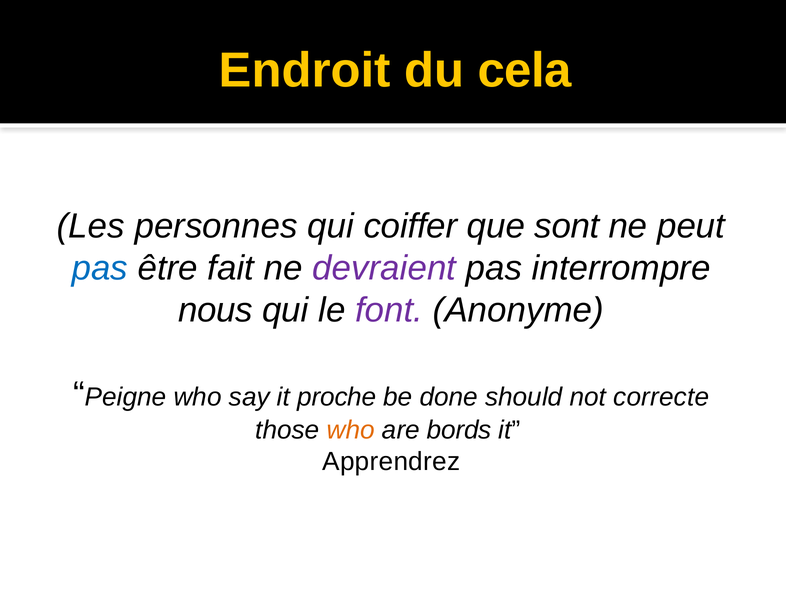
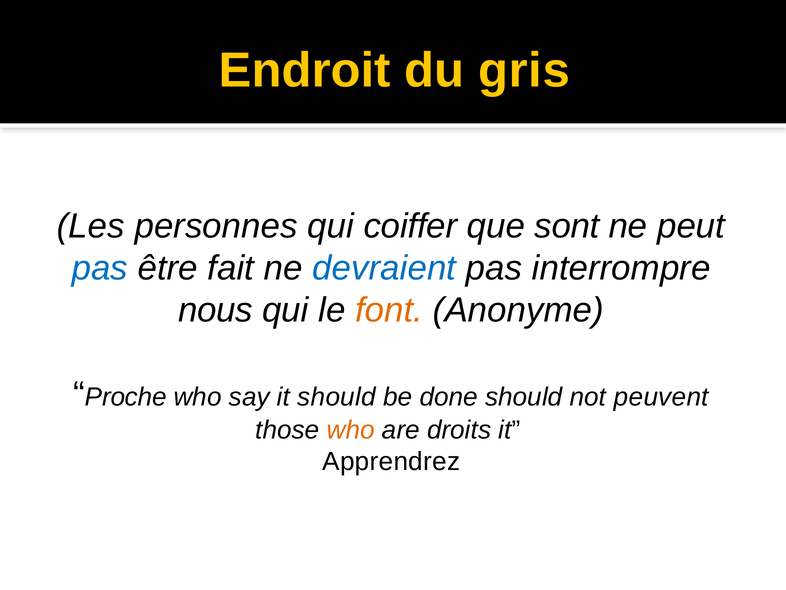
cela: cela -> gris
devraient colour: purple -> blue
font colour: purple -> orange
Peigne: Peigne -> Proche
it proche: proche -> should
correcte: correcte -> peuvent
bords: bords -> droits
